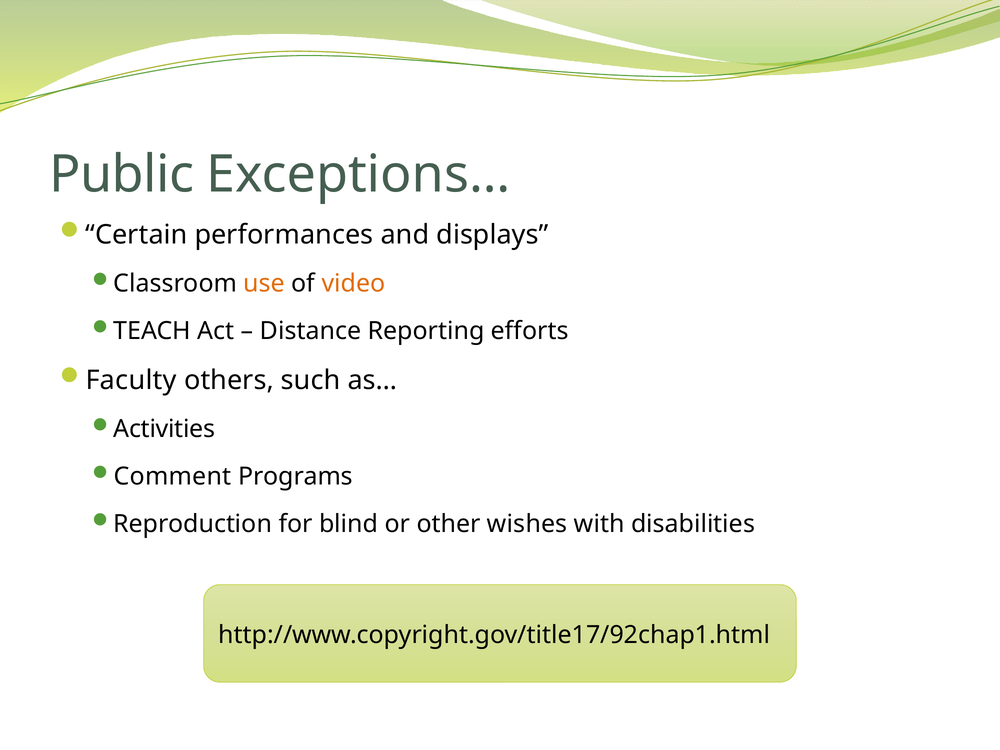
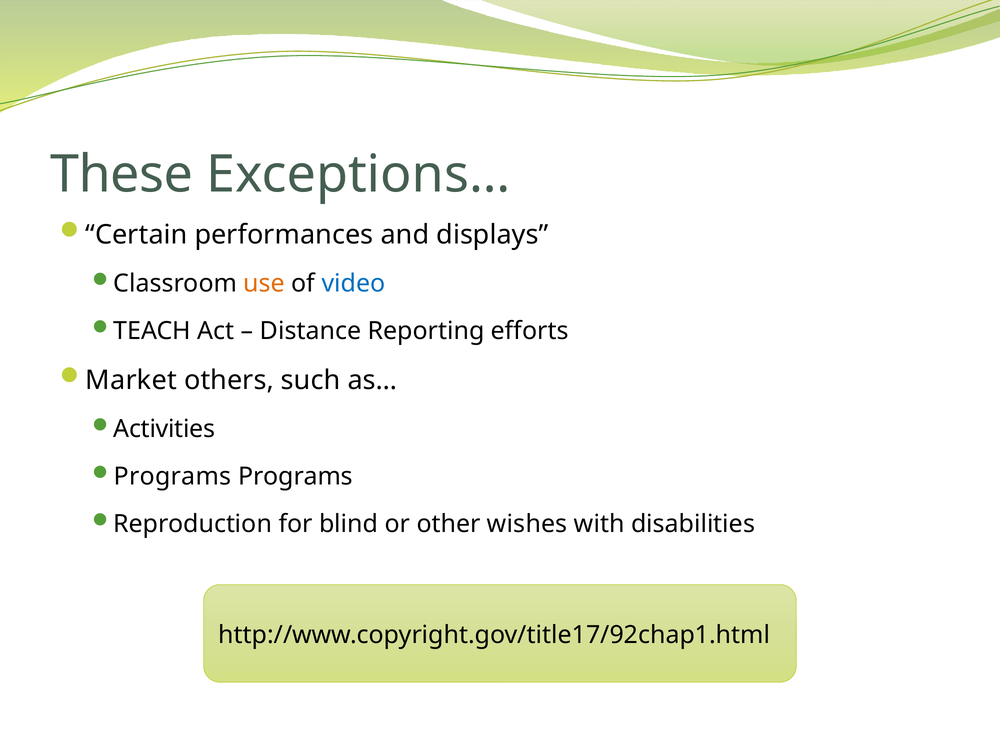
Public: Public -> These
video colour: orange -> blue
Faculty: Faculty -> Market
Comment at (173, 476): Comment -> Programs
